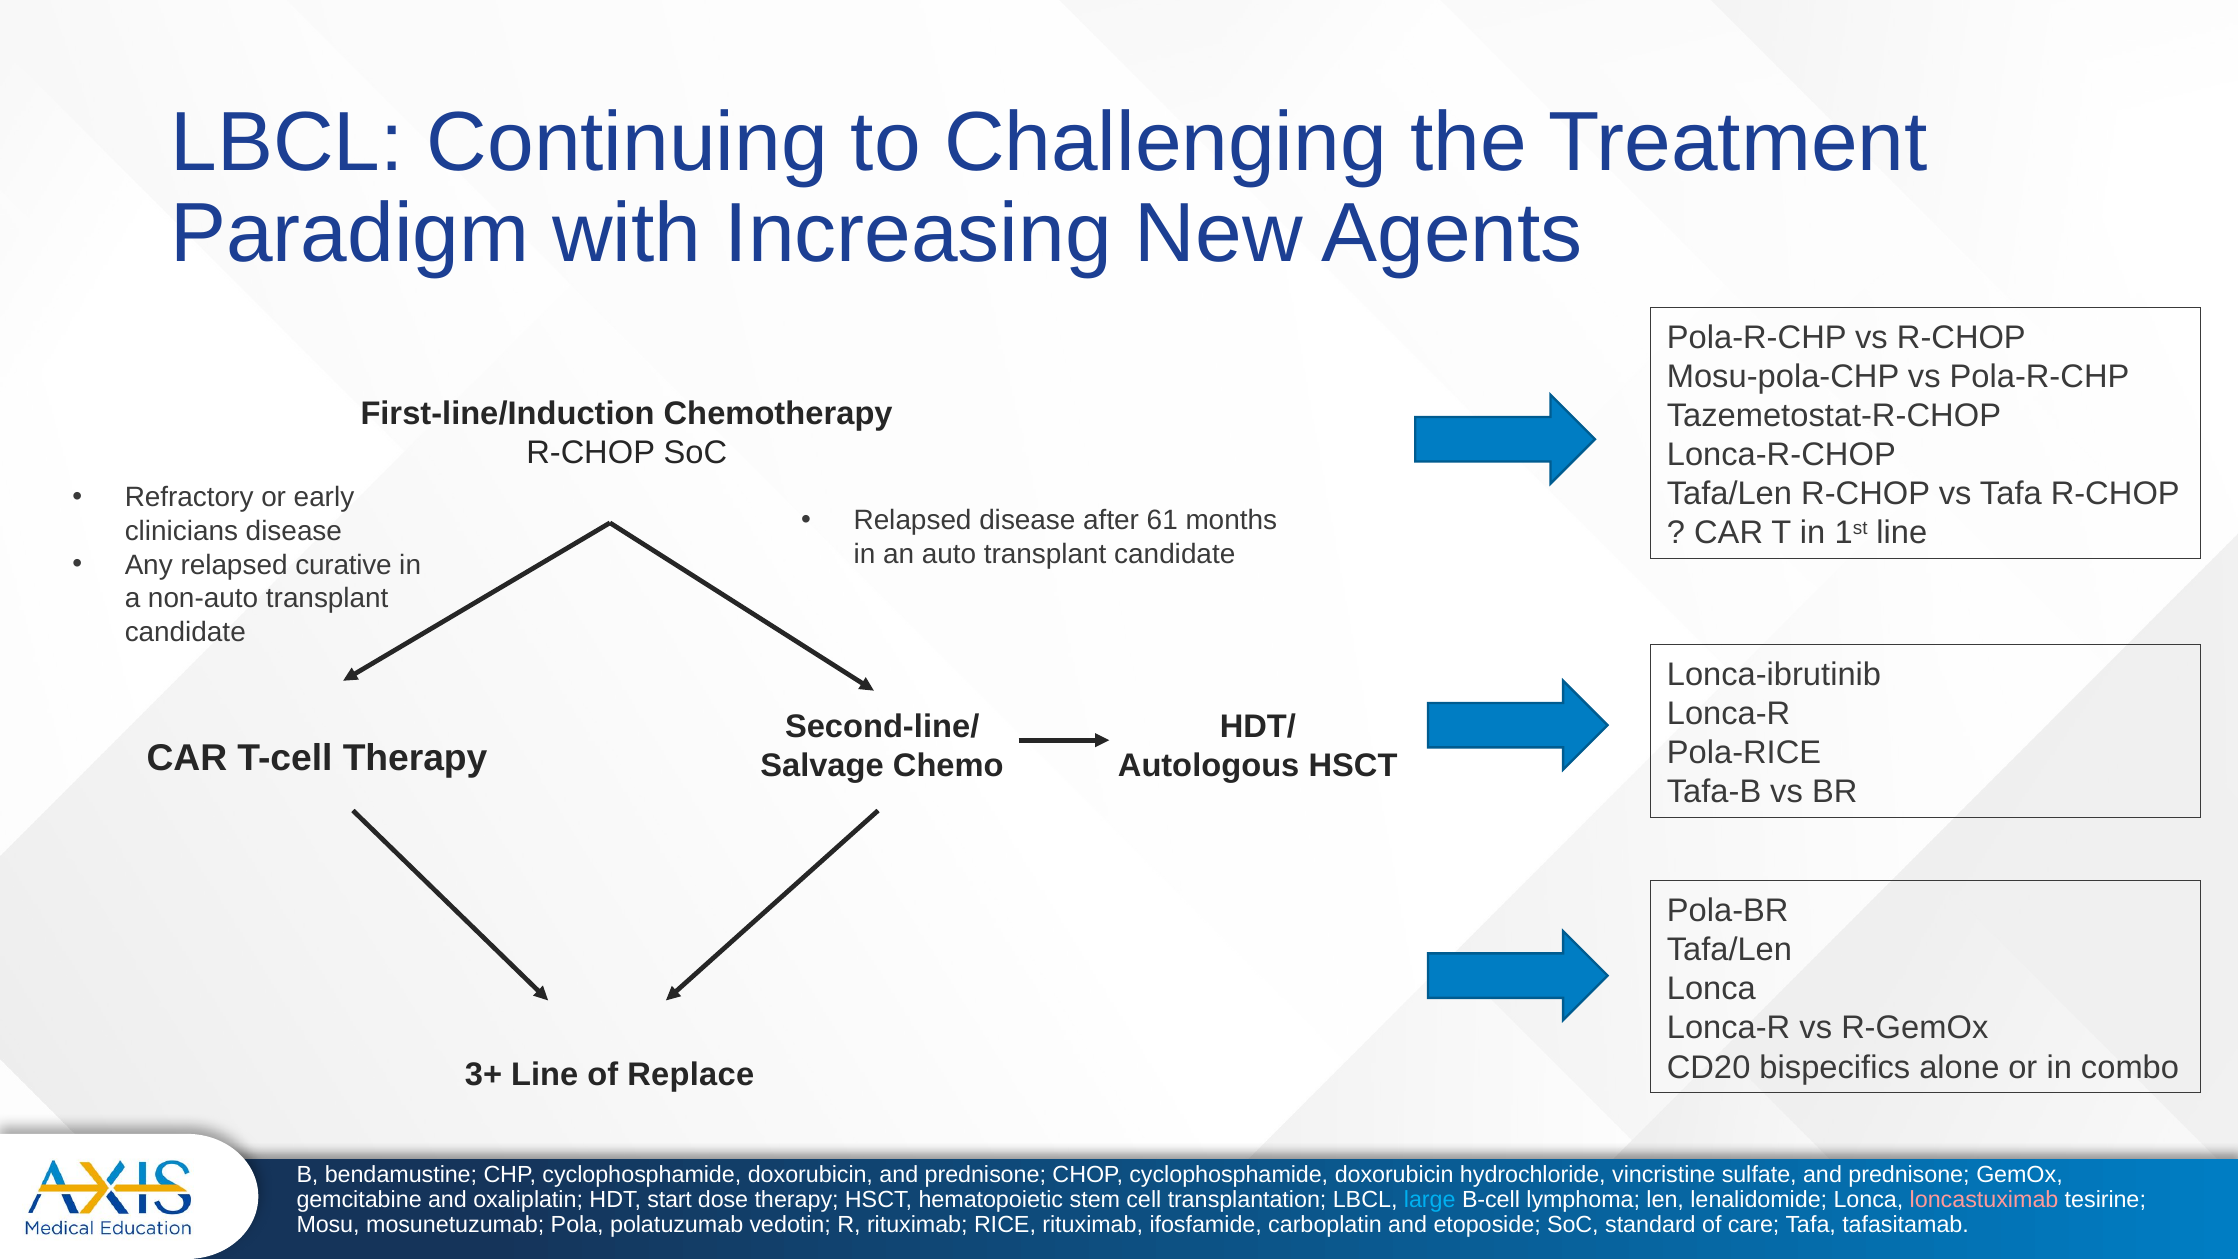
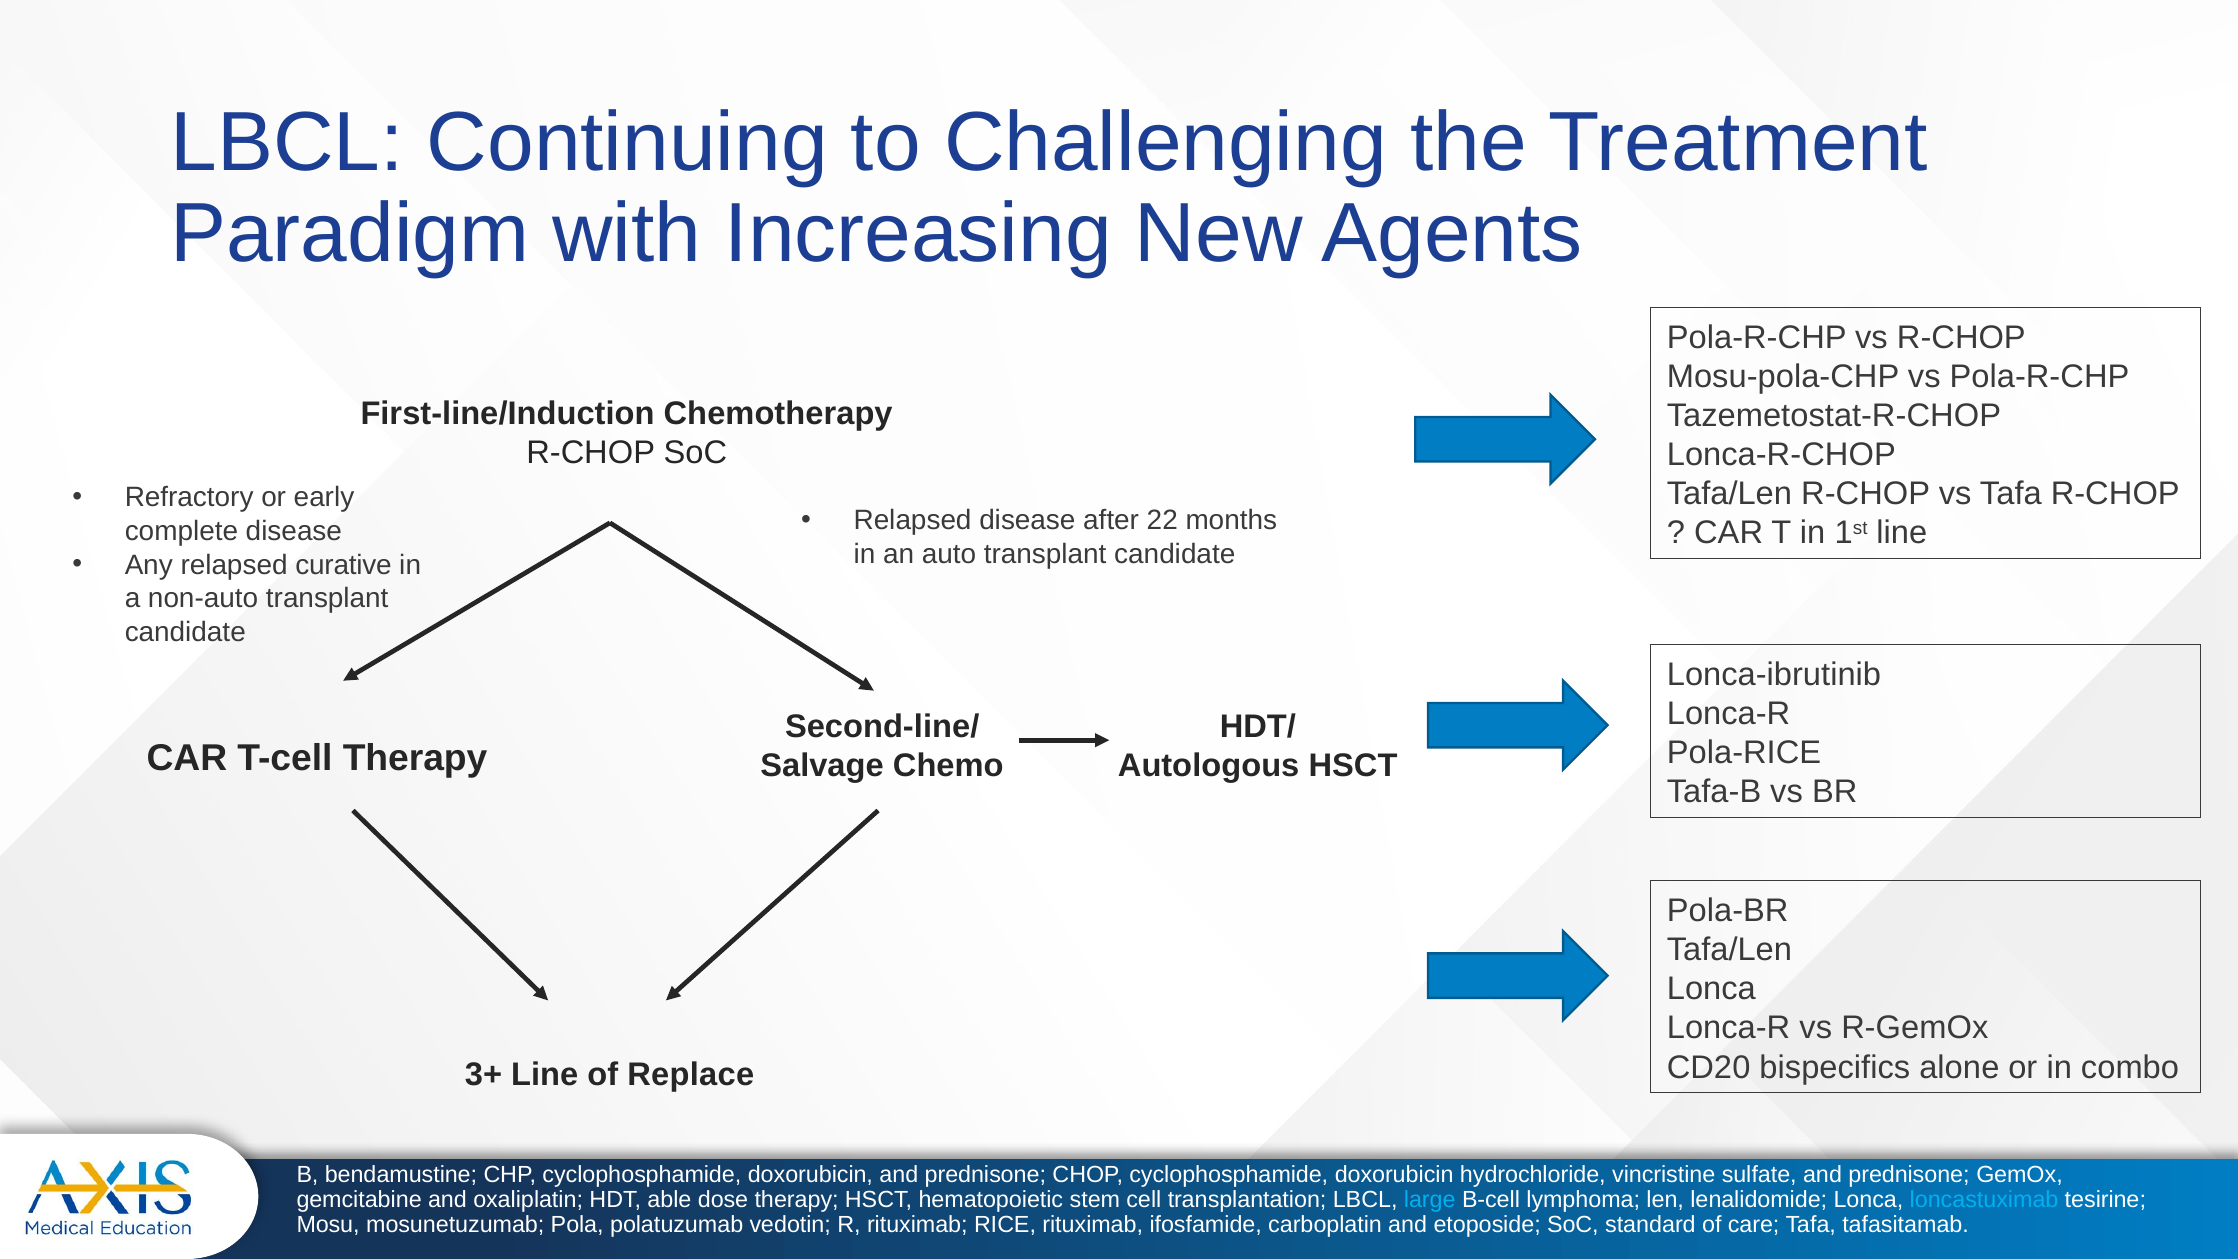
61: 61 -> 22
clinicians: clinicians -> complete
start: start -> able
loncastuximab colour: pink -> light blue
